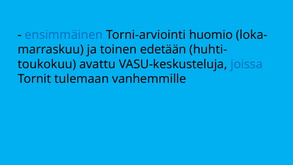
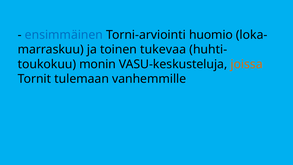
edetään: edetään -> tukevaa
avattu: avattu -> monin
joissa colour: blue -> orange
